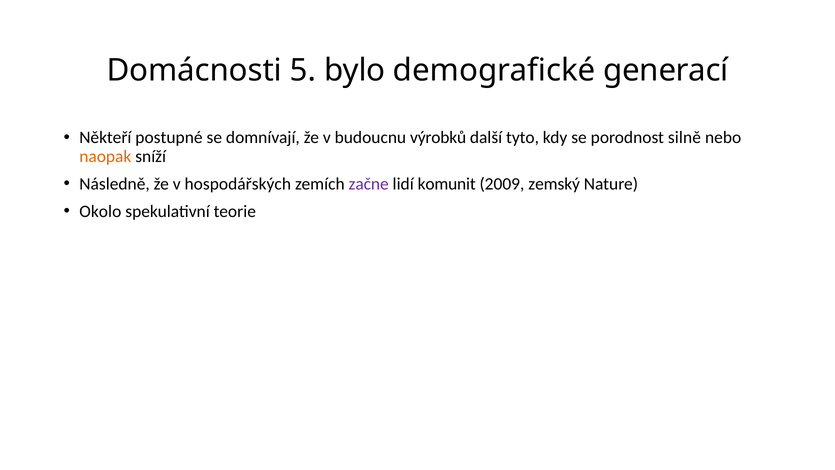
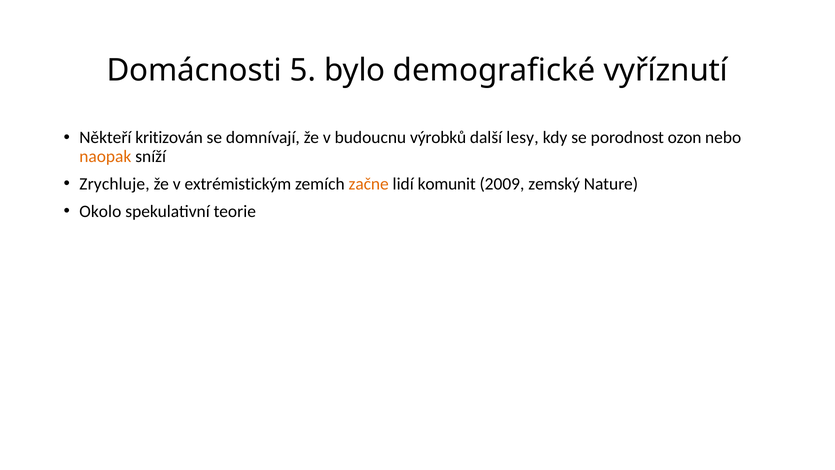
generací: generací -> vyříznutí
postupné: postupné -> kritizován
tyto: tyto -> lesy
silně: silně -> ozon
Následně: Následně -> Zrychluje
hospodářských: hospodářských -> extrémistickým
začne colour: purple -> orange
